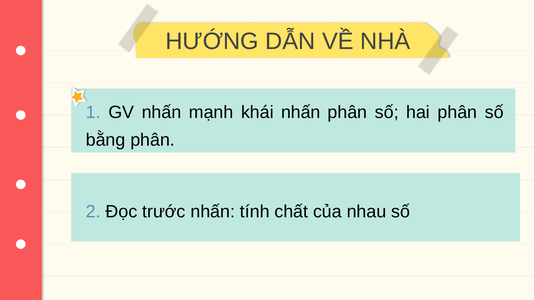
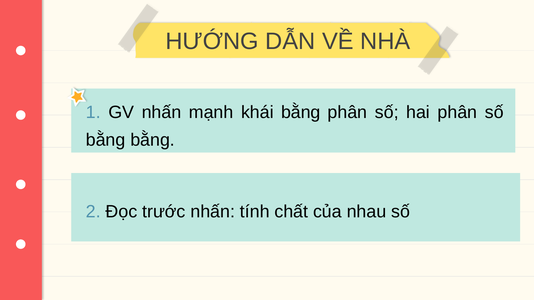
khái nhấn: nhấn -> bằng
bằng phân: phân -> bằng
